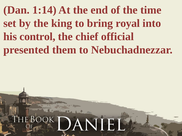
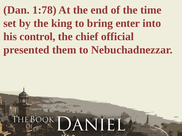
1:14: 1:14 -> 1:78
royal: royal -> enter
